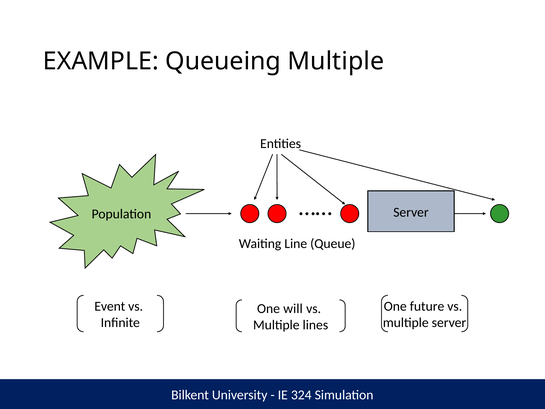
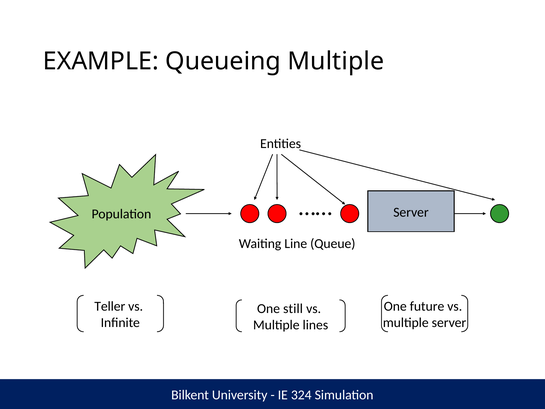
Event: Event -> Teller
will: will -> still
